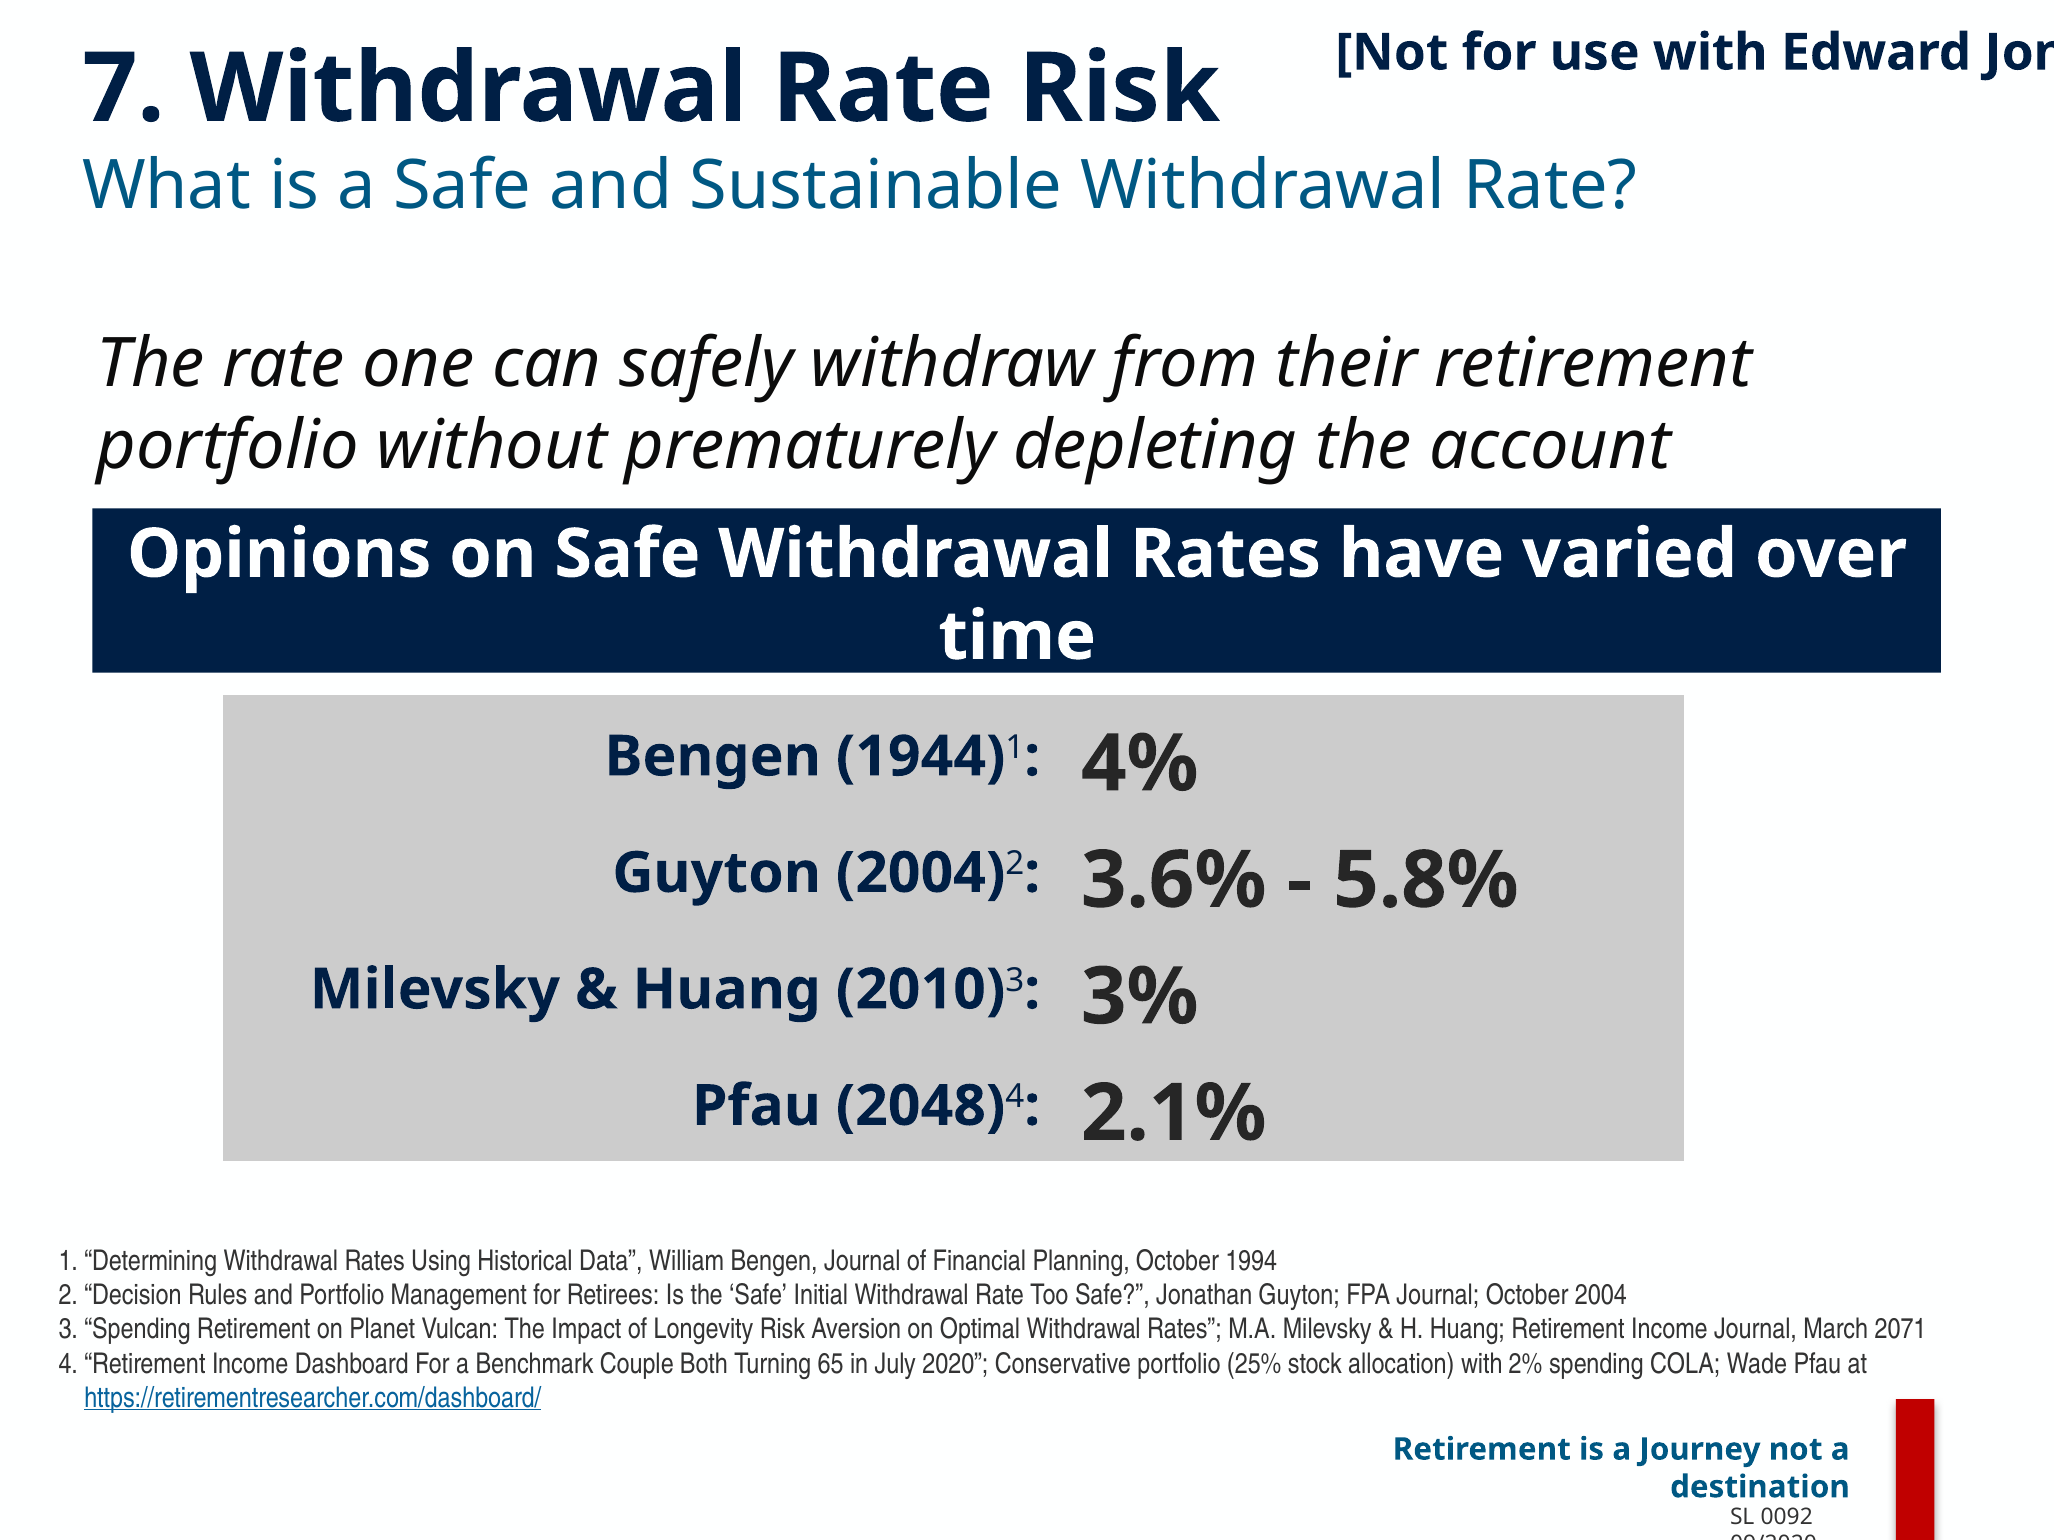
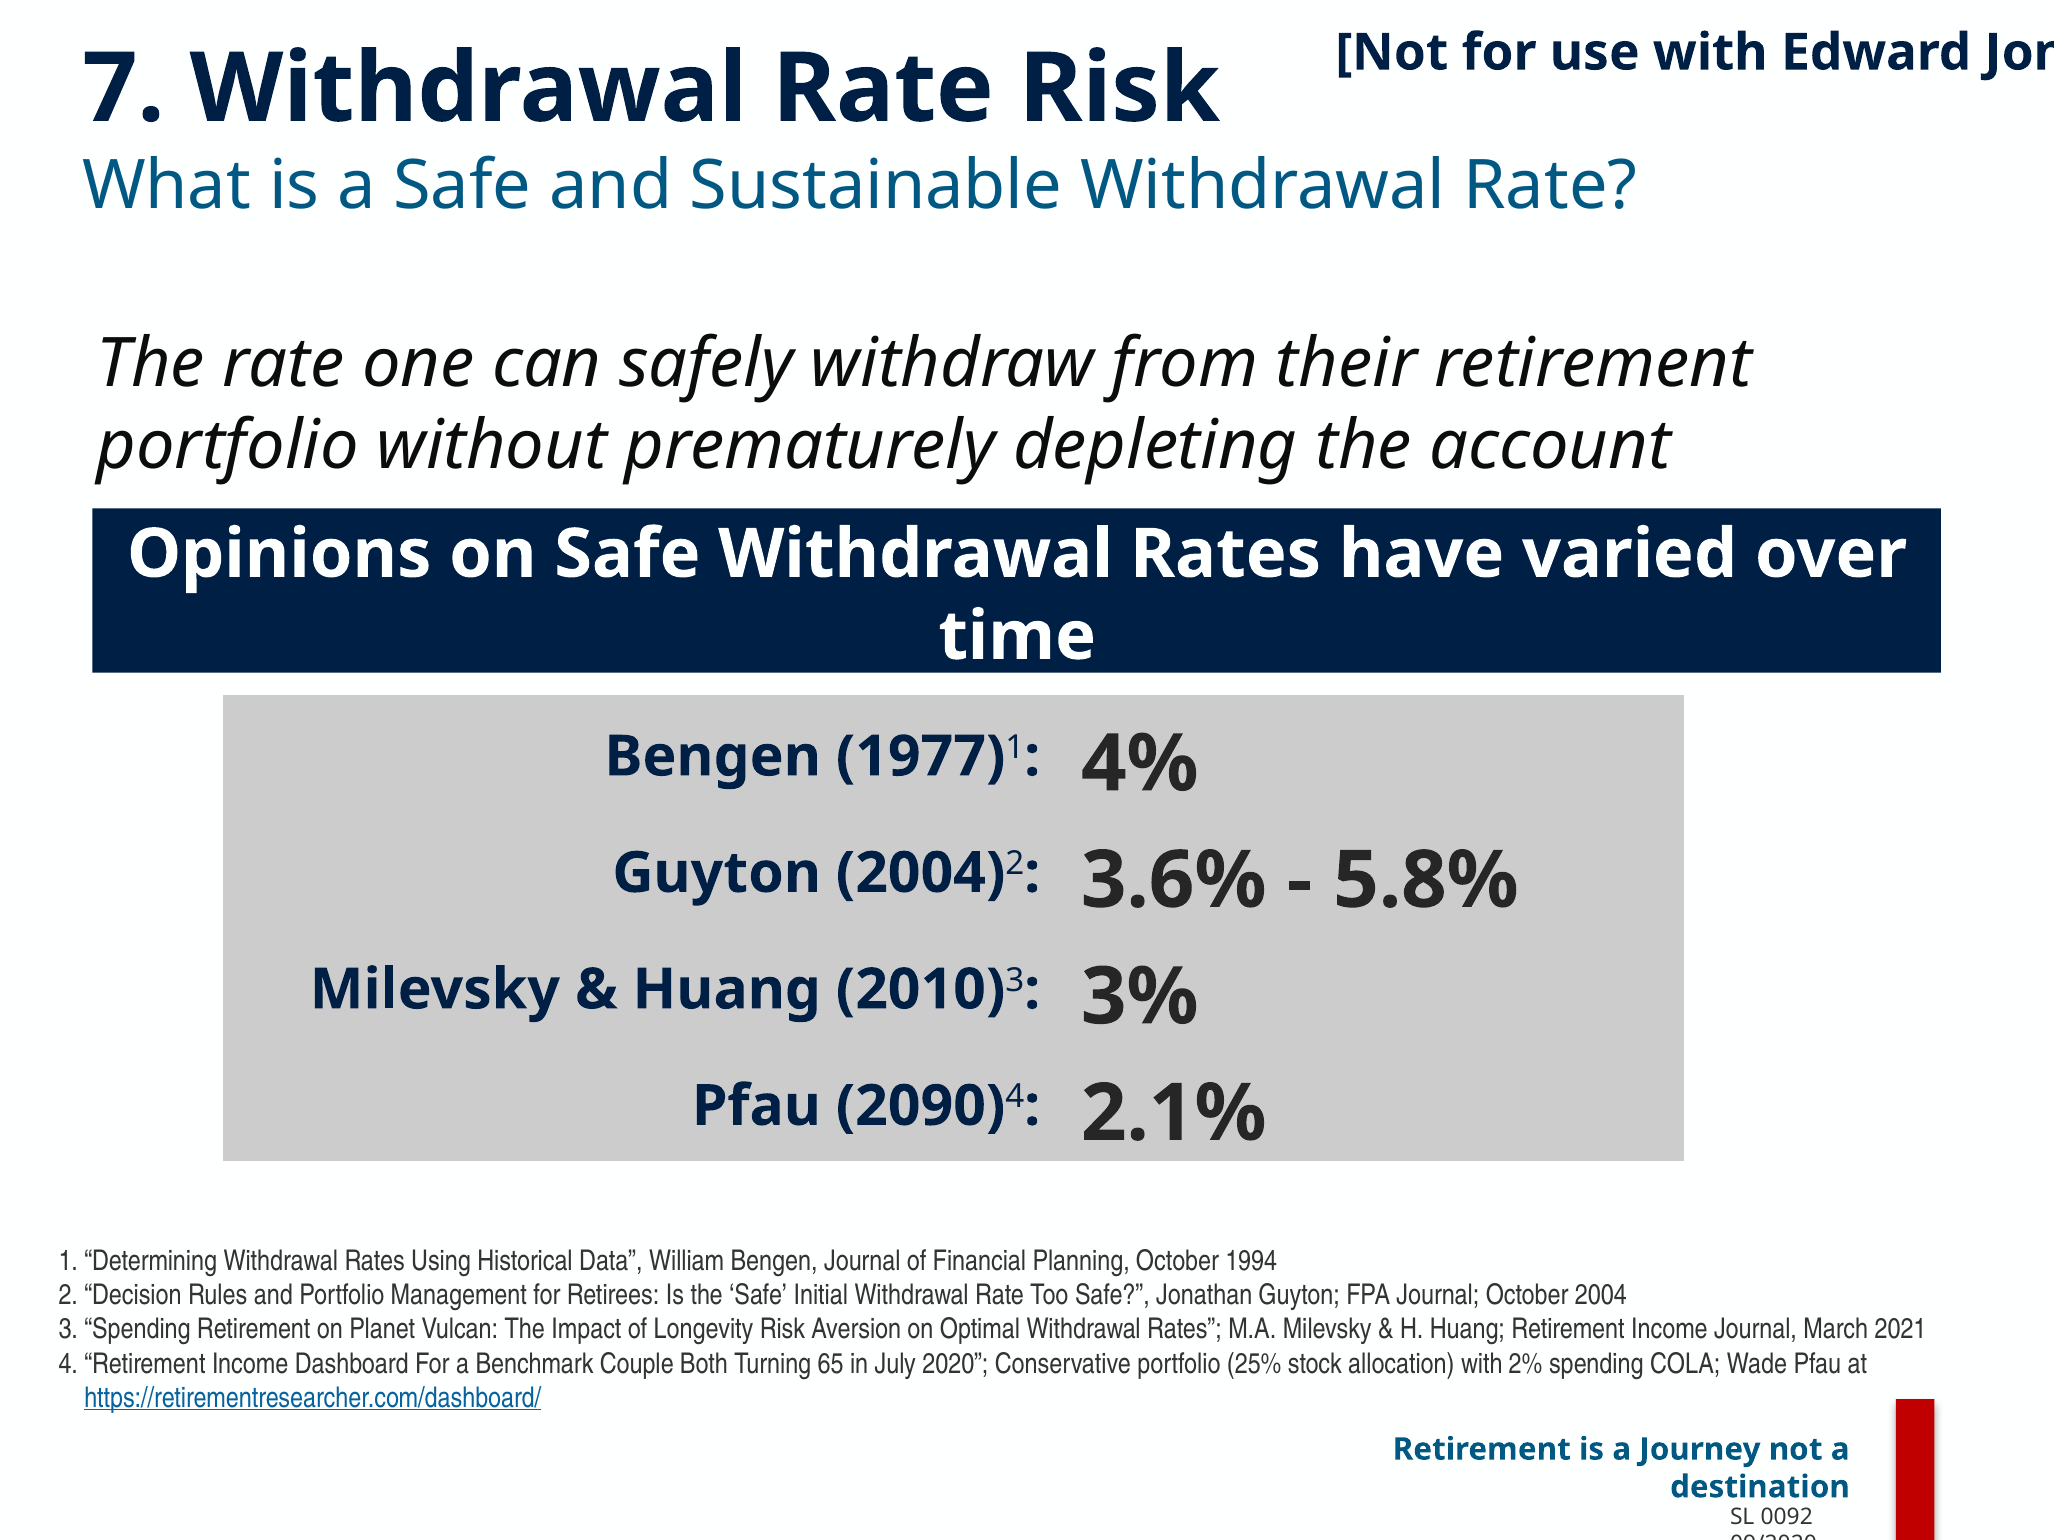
1944: 1944 -> 1977
2048: 2048 -> 2090
2071: 2071 -> 2021
